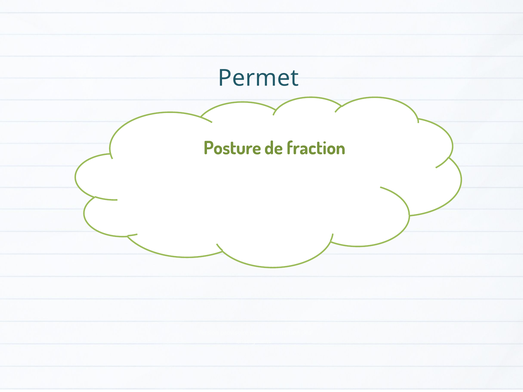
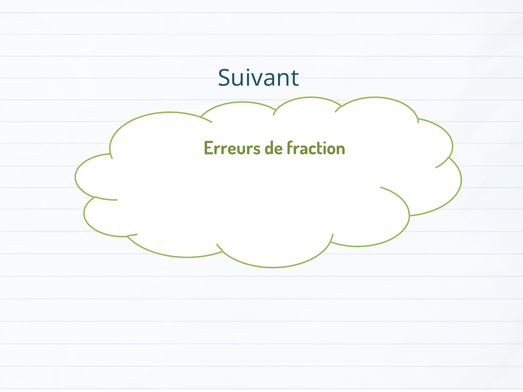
Permet: Permet -> Suivant
Posture: Posture -> Erreurs
